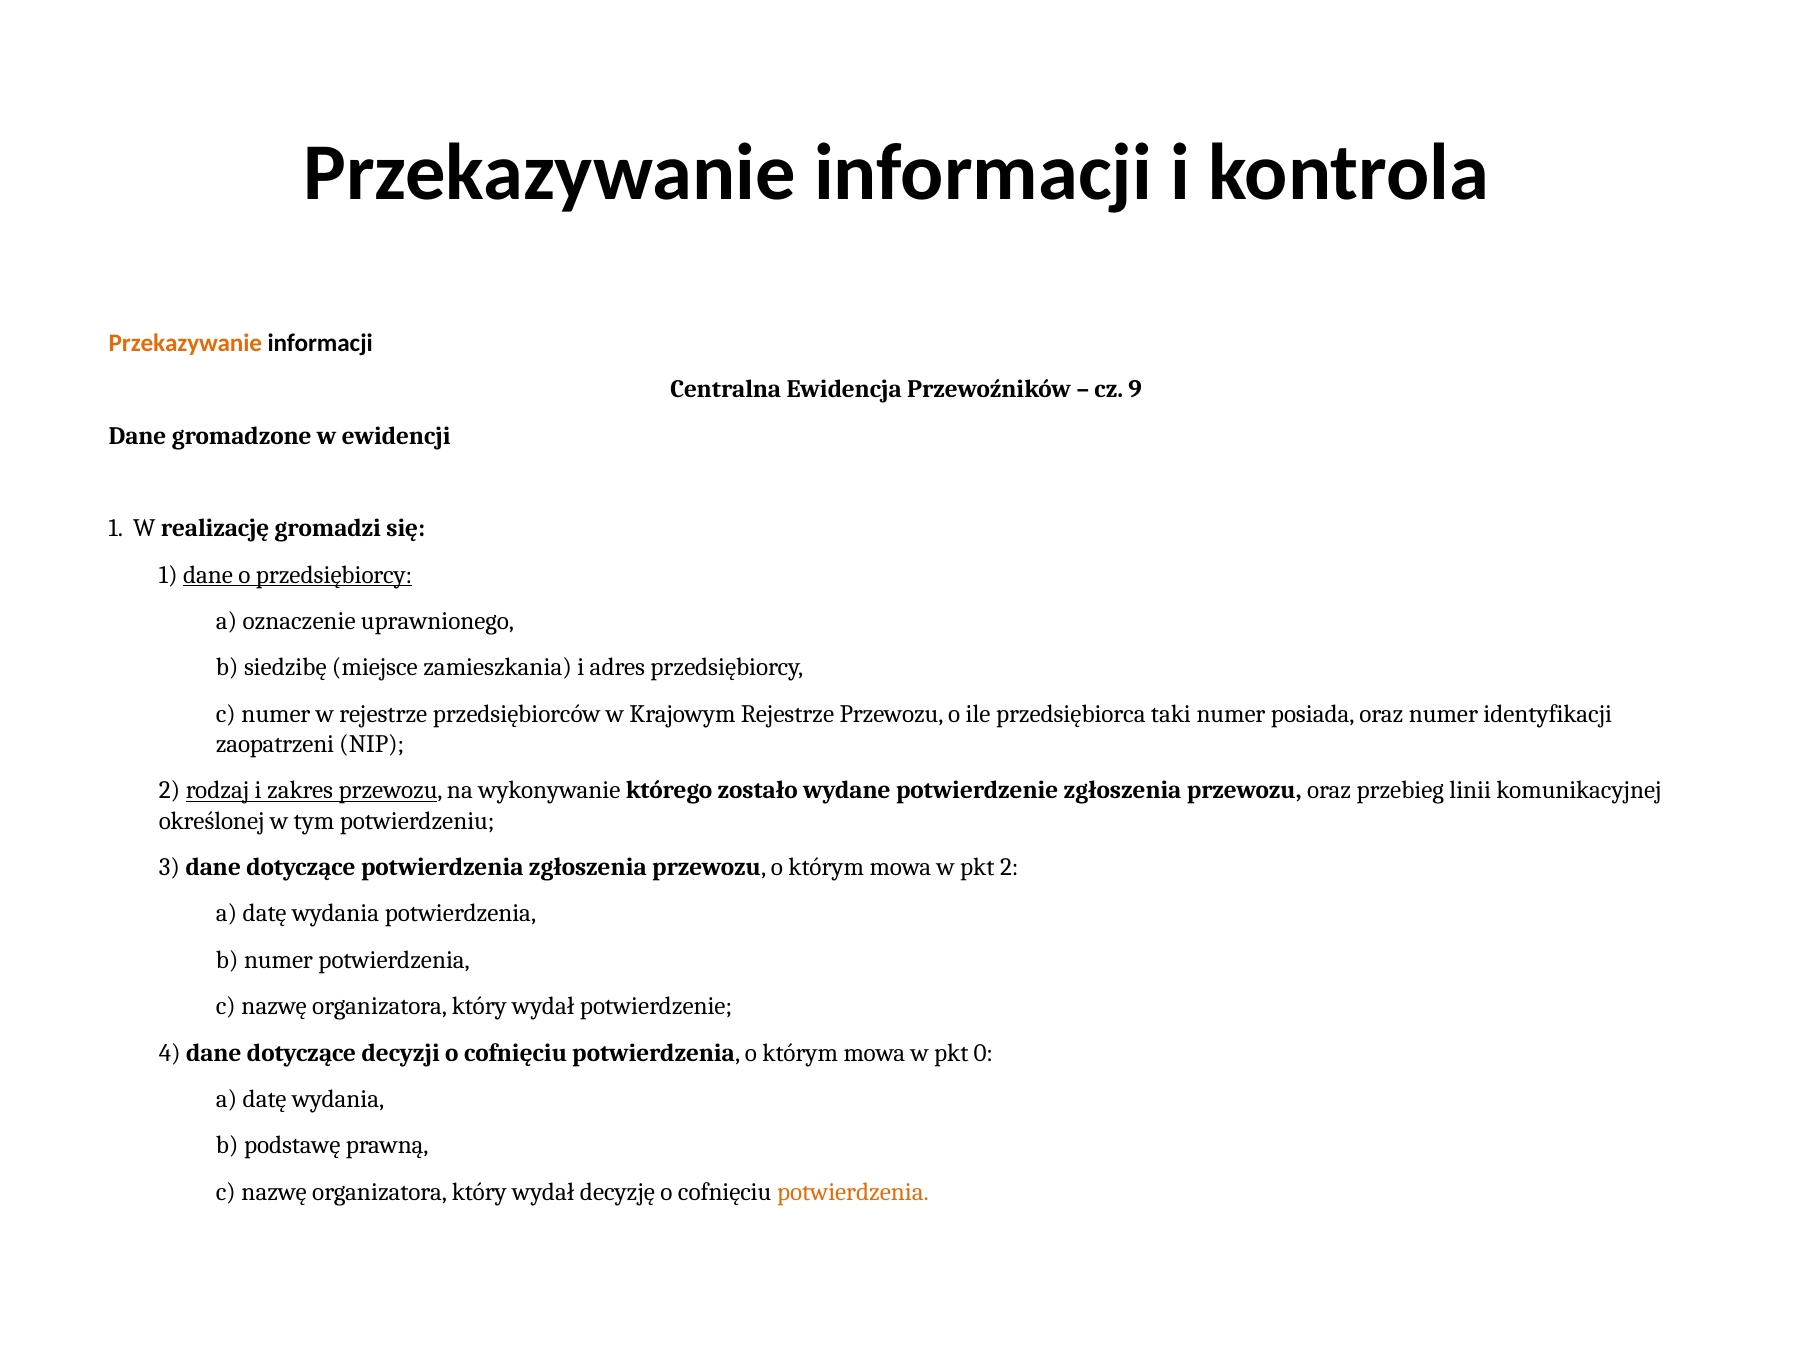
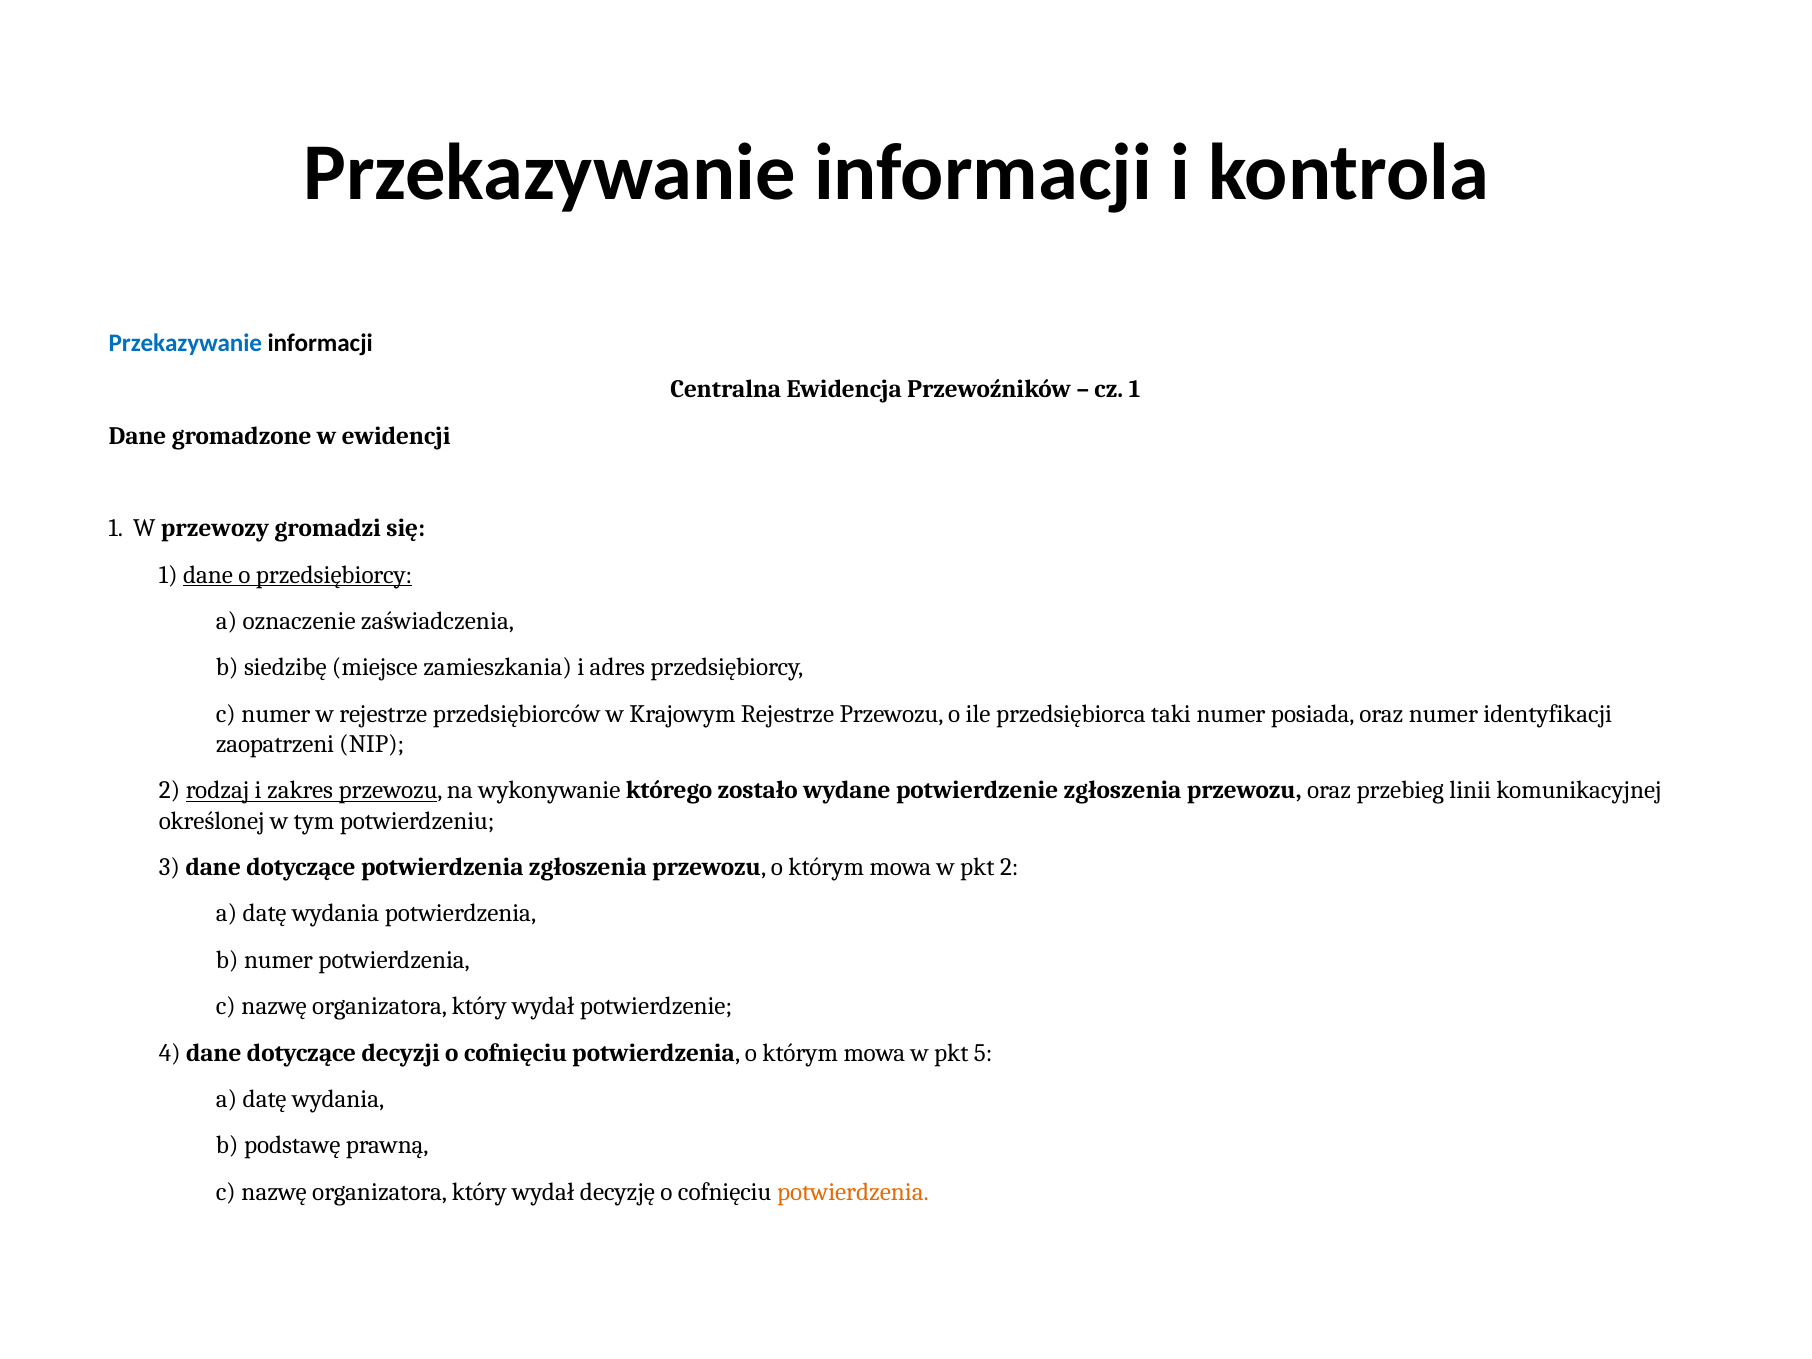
Przekazywanie at (185, 343) colour: orange -> blue
cz 9: 9 -> 1
realizację: realizację -> przewozy
uprawnionego: uprawnionego -> zaświadczenia
0: 0 -> 5
